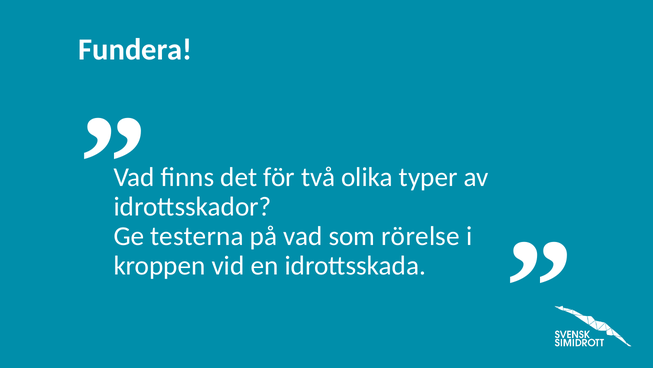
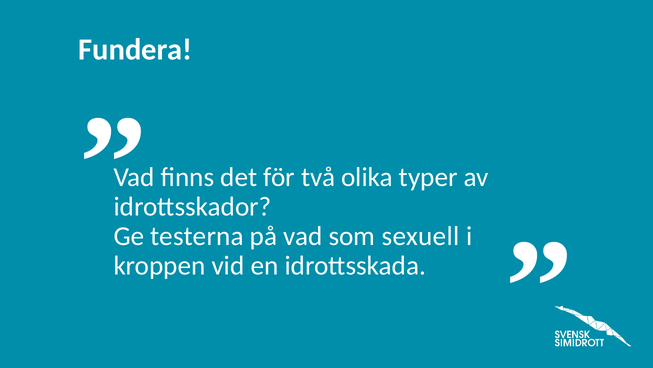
rörelse: rörelse -> sexuell
